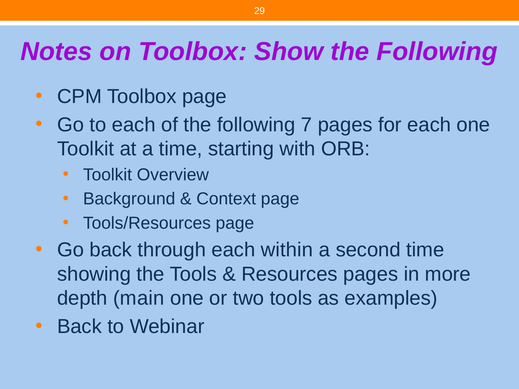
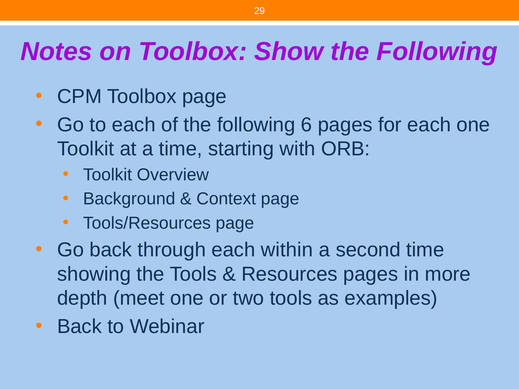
7: 7 -> 6
main: main -> meet
